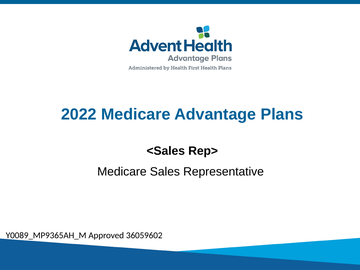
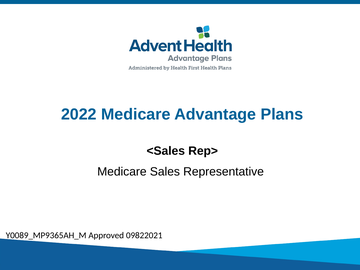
36059602: 36059602 -> 09822021
